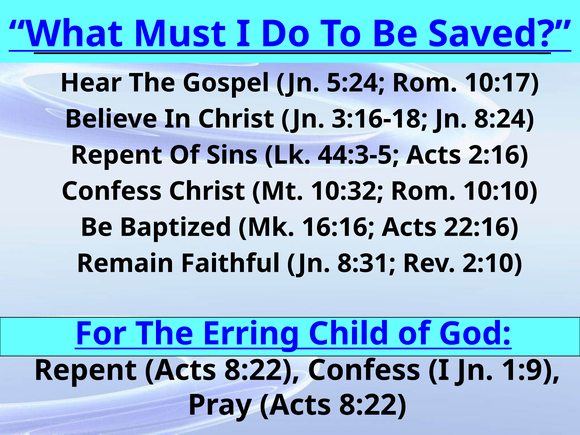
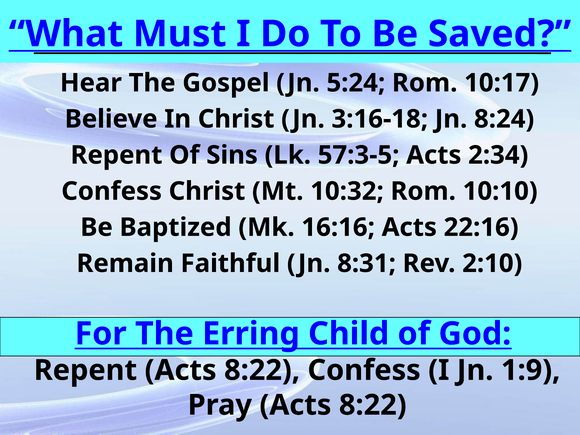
44:3-5: 44:3-5 -> 57:3-5
2:16: 2:16 -> 2:34
